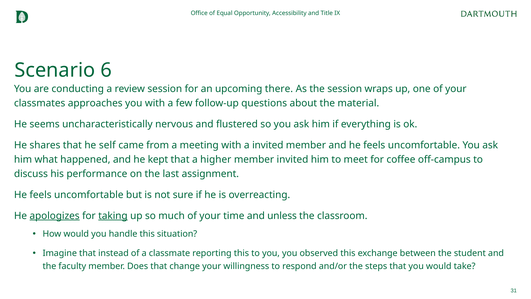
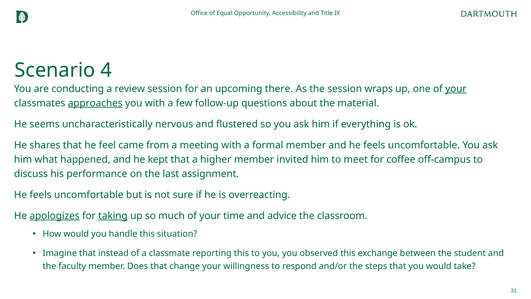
6: 6 -> 4
your at (456, 89) underline: none -> present
approaches underline: none -> present
self: self -> feel
a invited: invited -> formal
unless: unless -> advice
